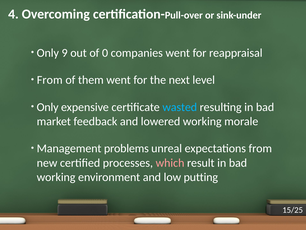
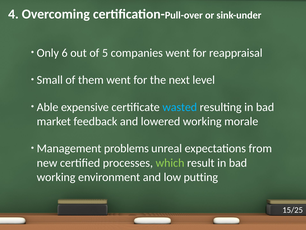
9: 9 -> 6
0: 0 -> 5
From at (50, 80): From -> Small
Only at (48, 107): Only -> Able
which colour: pink -> light green
